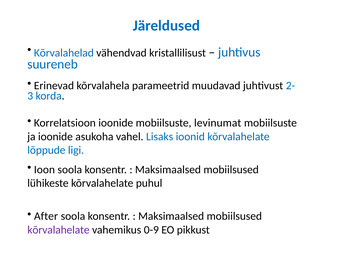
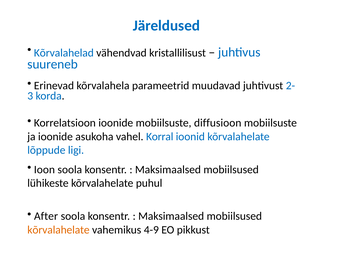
levinumat: levinumat -> diffusioon
Lisaks: Lisaks -> Korral
kõrvalahelate at (58, 230) colour: purple -> orange
0-9: 0-9 -> 4-9
